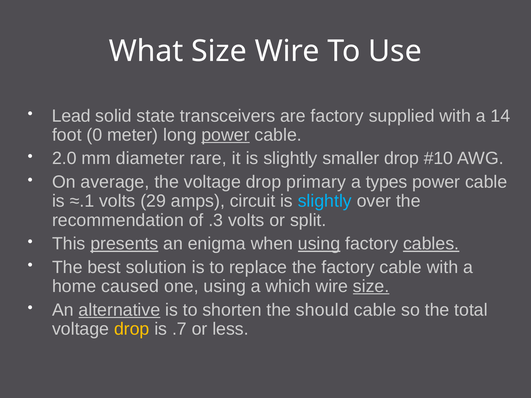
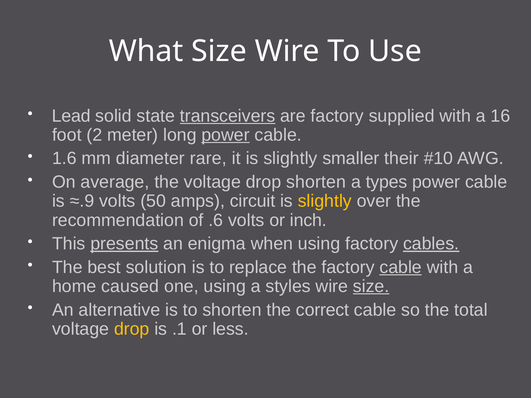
transceivers underline: none -> present
14: 14 -> 16
0: 0 -> 2
2.0: 2.0 -> 1.6
smaller drop: drop -> their
drop primary: primary -> shorten
≈.1: ≈.1 -> ≈.9
29: 29 -> 50
slightly at (325, 201) colour: light blue -> yellow
.3: .3 -> .6
split: split -> inch
using at (319, 244) underline: present -> none
cable at (401, 267) underline: none -> present
which: which -> styles
alternative underline: present -> none
should: should -> correct
.7: .7 -> .1
